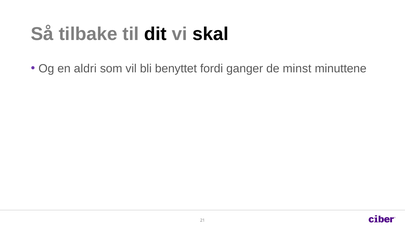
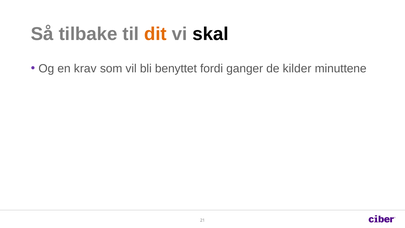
dit colour: black -> orange
aldri: aldri -> krav
minst: minst -> kilder
